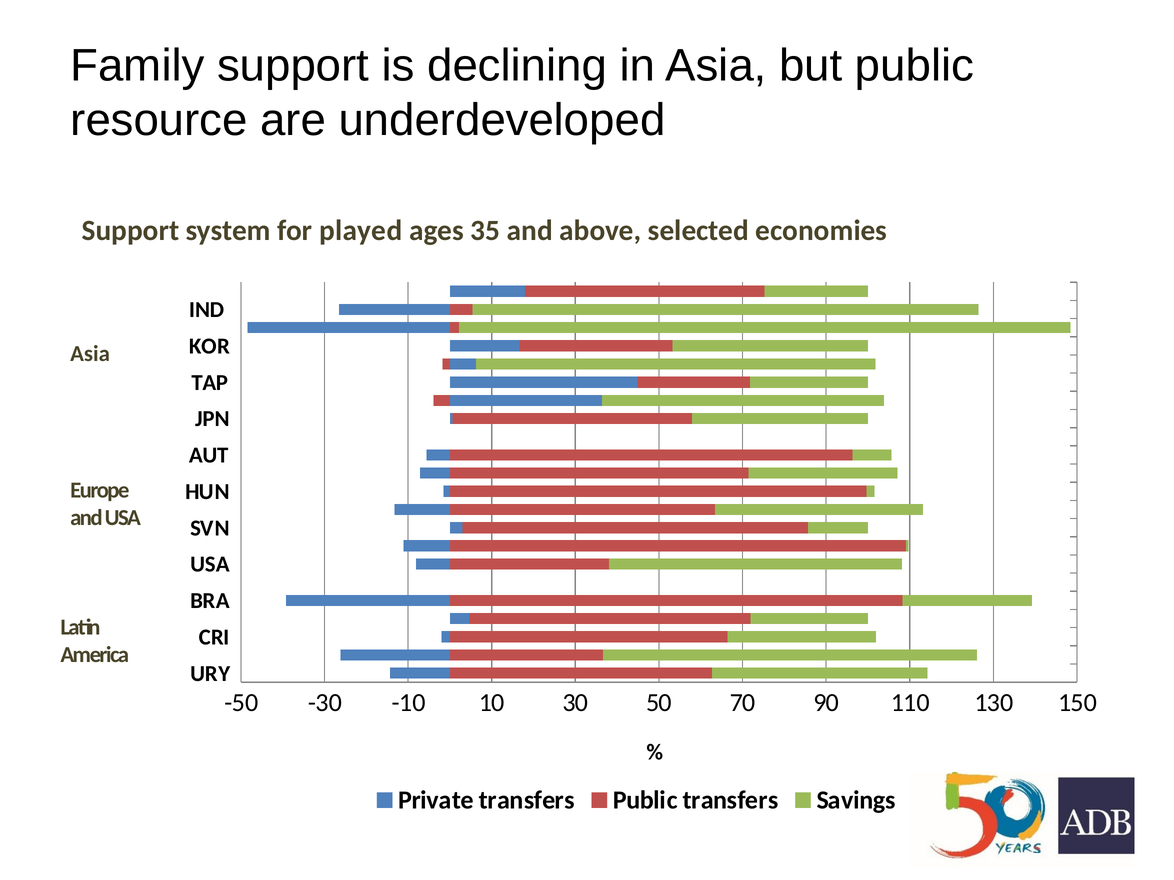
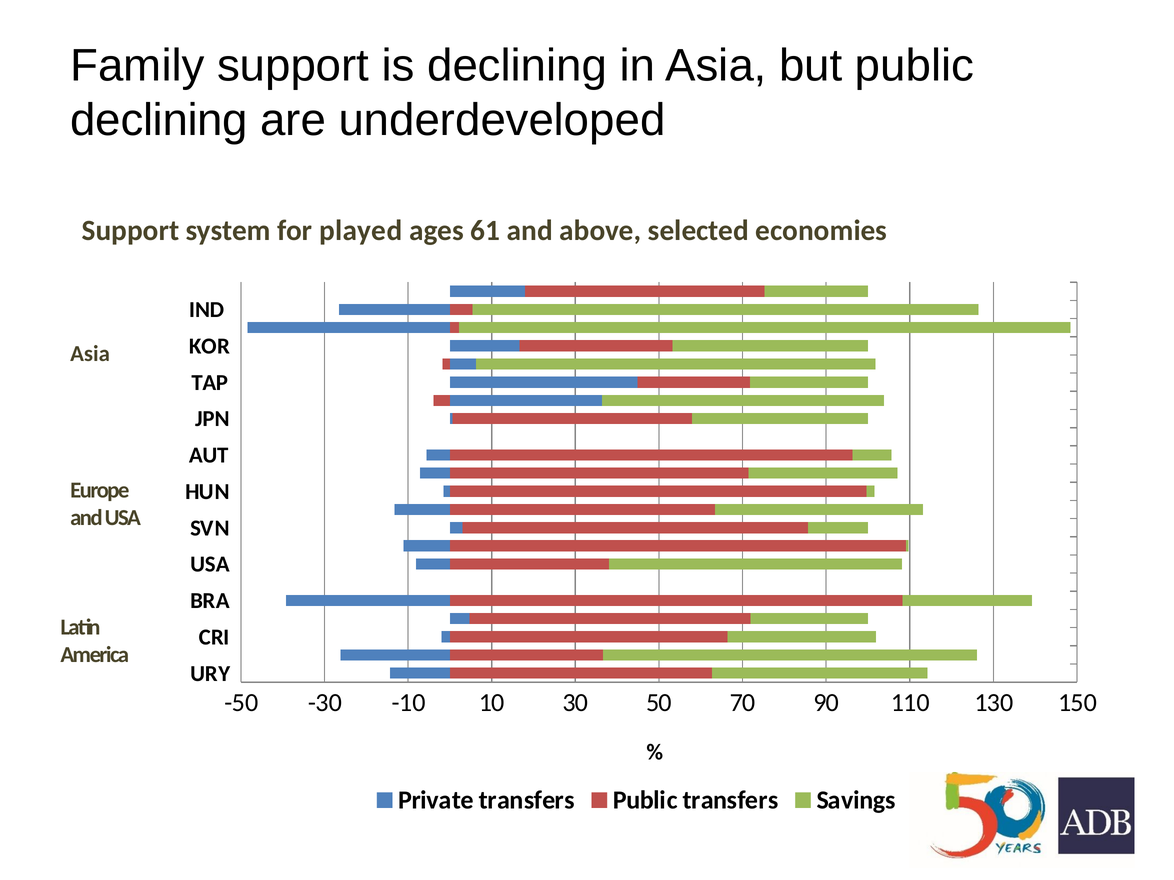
resource at (159, 120): resource -> declining
35: 35 -> 61
